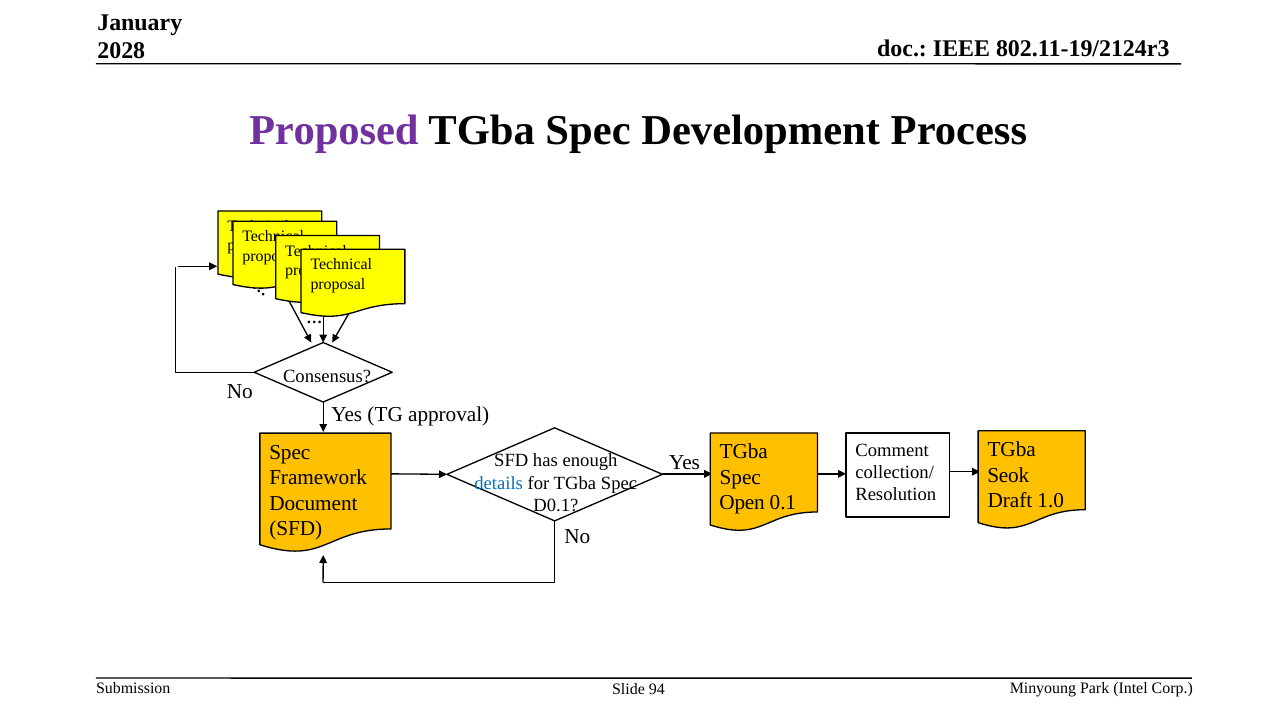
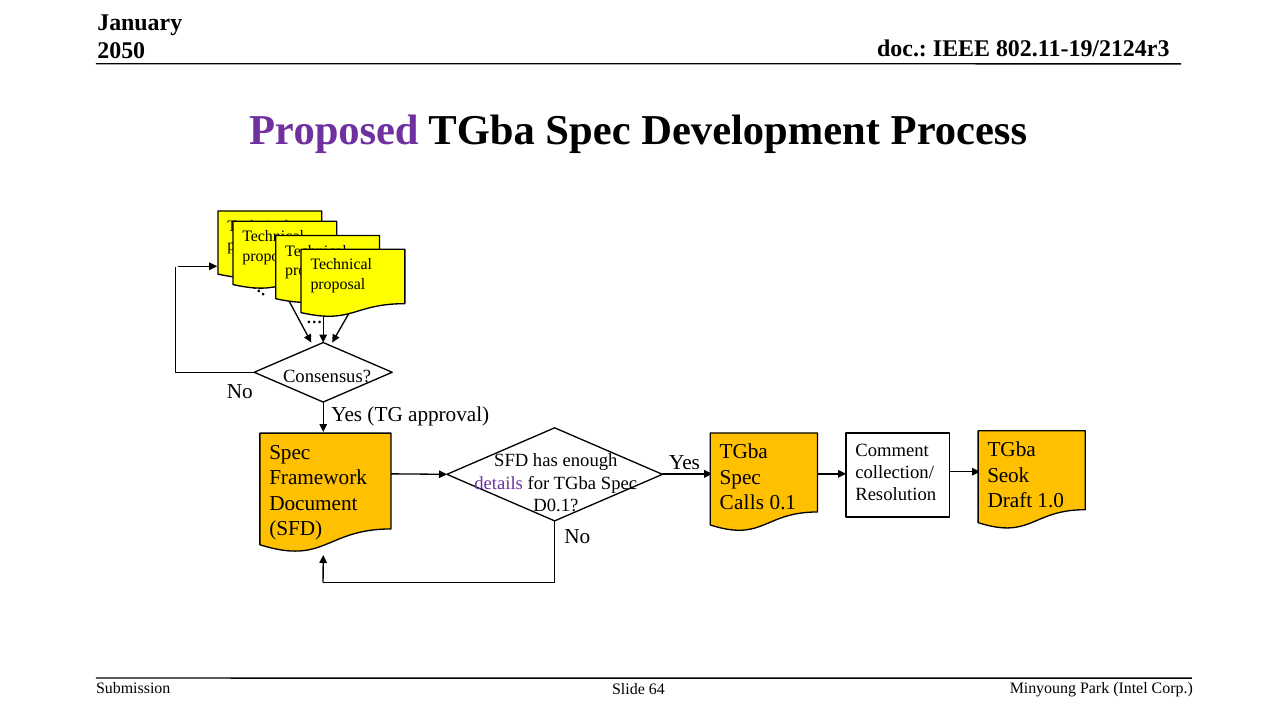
2028: 2028 -> 2050
details colour: blue -> purple
Open: Open -> Calls
94: 94 -> 64
